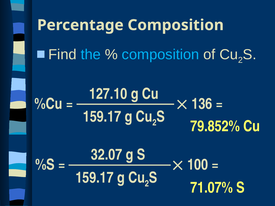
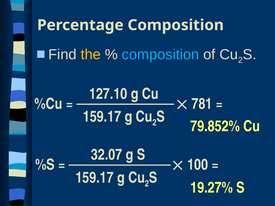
the colour: light blue -> yellow
136: 136 -> 781
71.07%: 71.07% -> 19.27%
